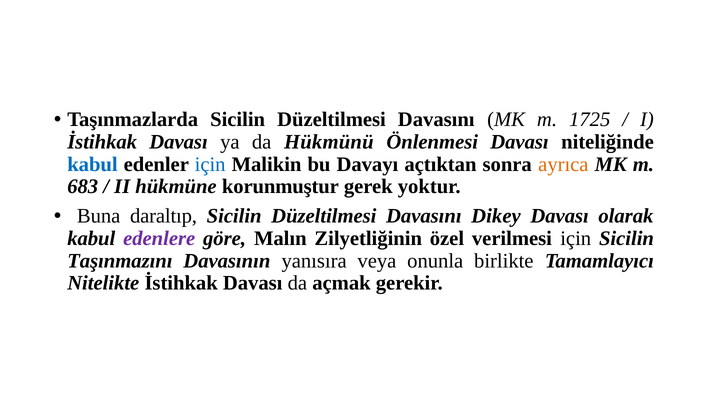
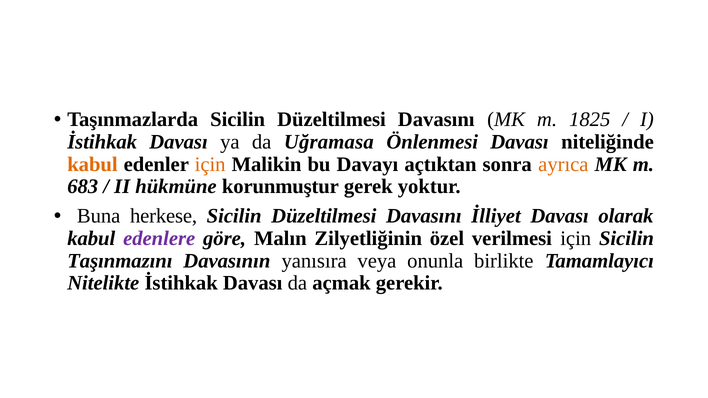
1725: 1725 -> 1825
Hükmünü: Hükmünü -> Uğramasa
kabul at (92, 164) colour: blue -> orange
için at (210, 164) colour: blue -> orange
daraltıp: daraltıp -> herkese
Dikey: Dikey -> İlliyet
